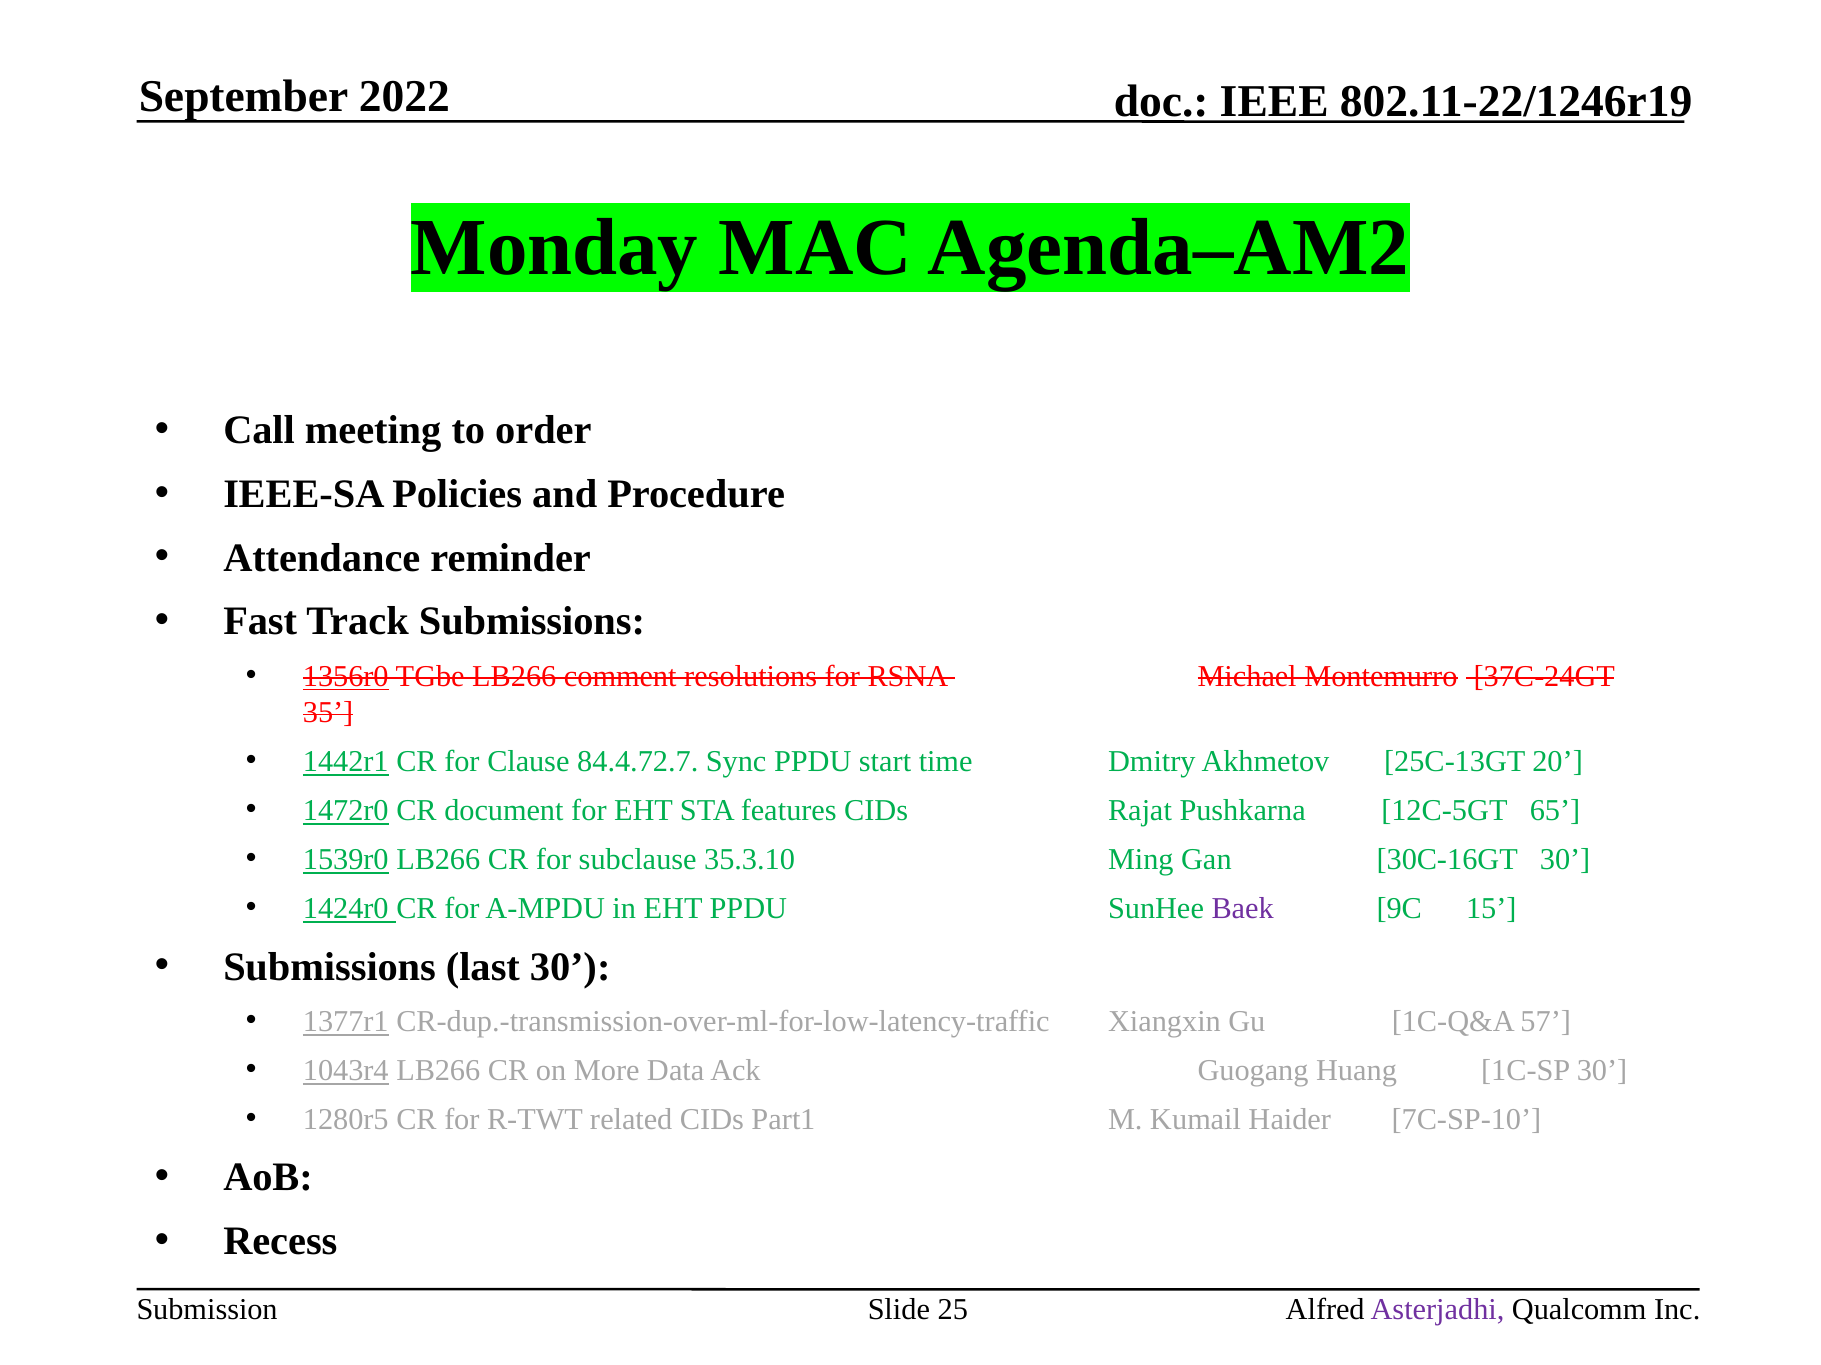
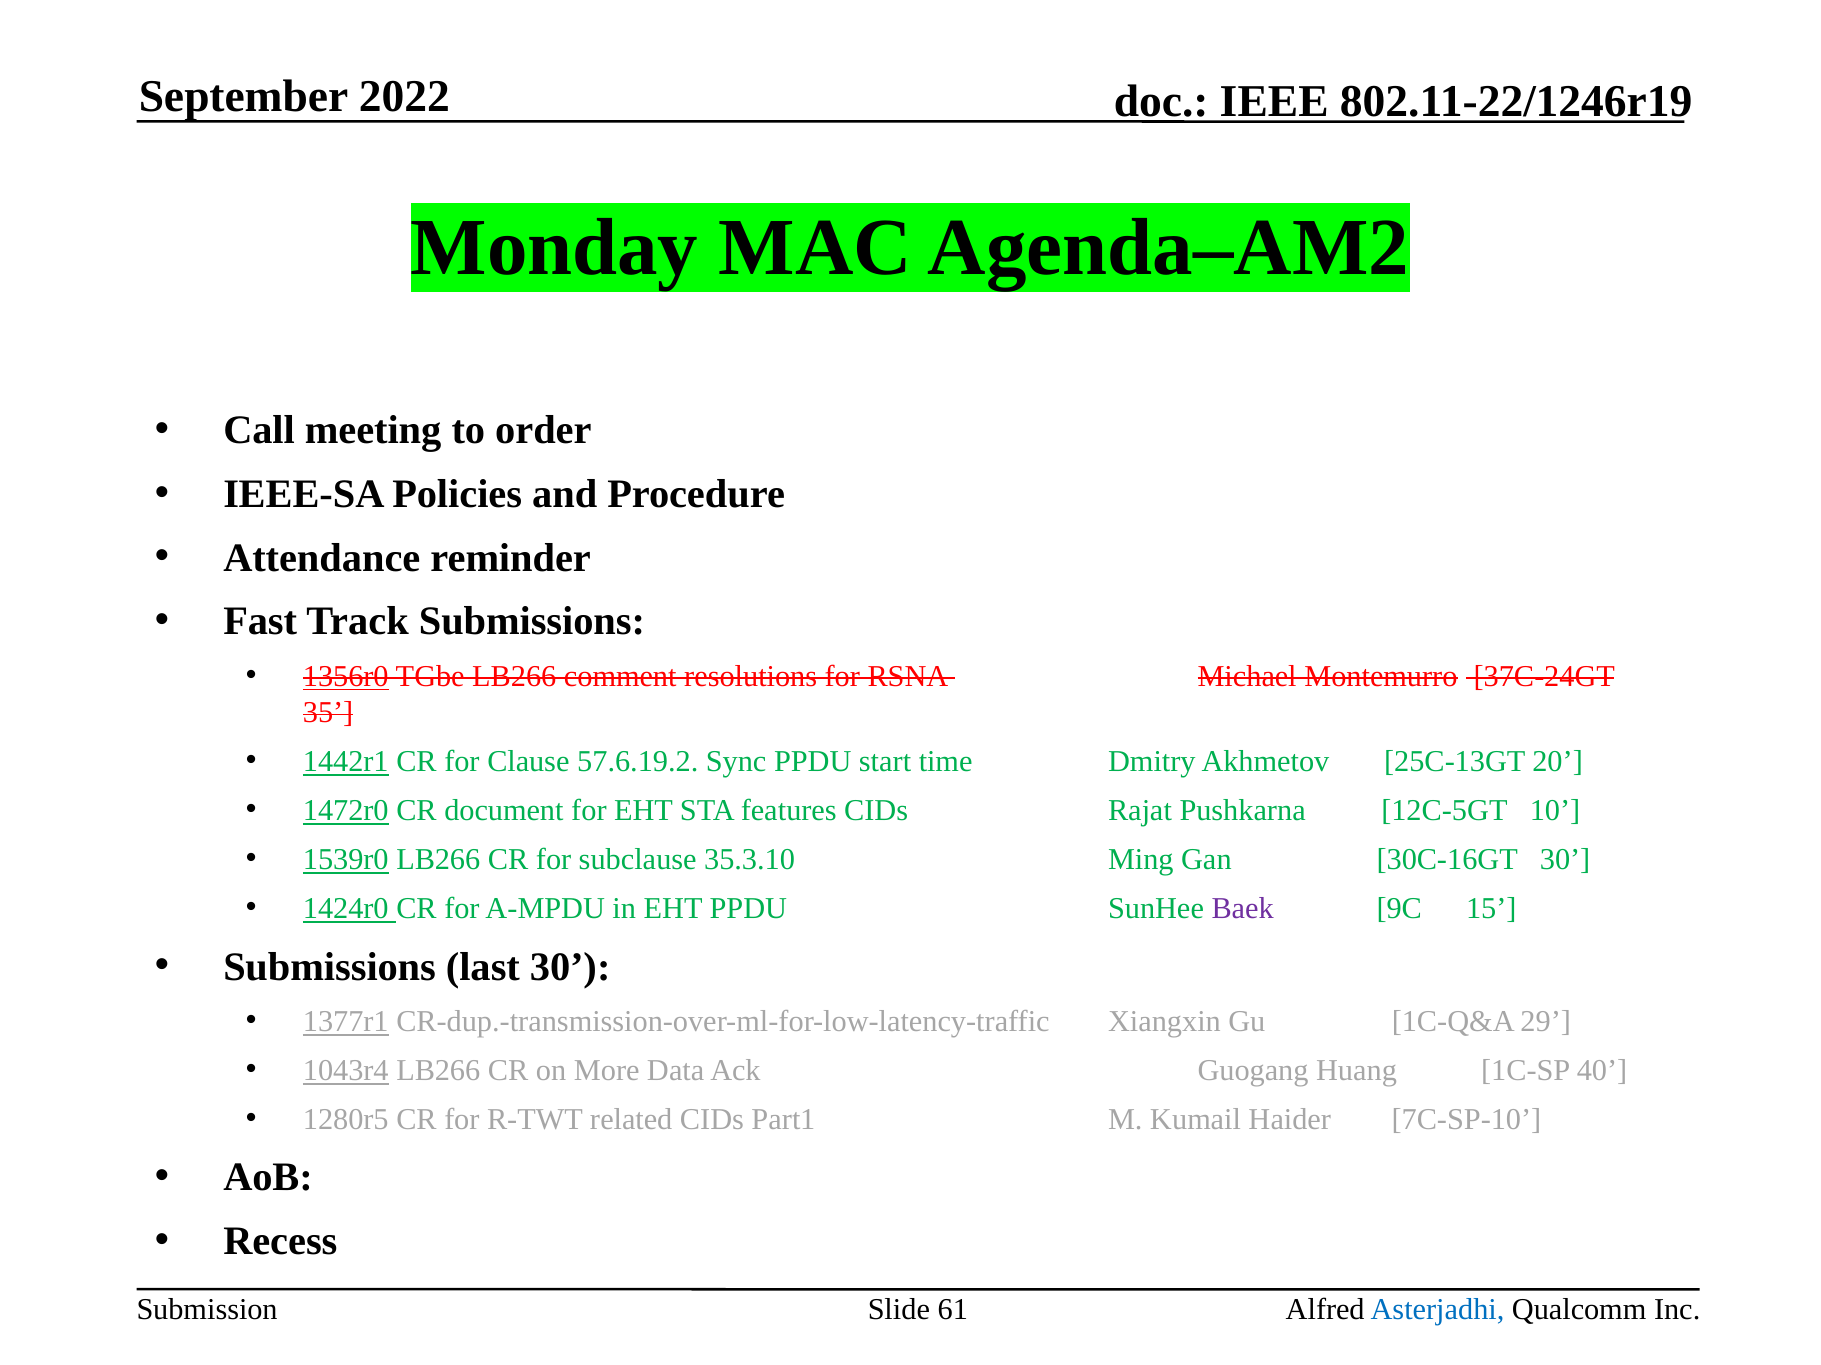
84.4.72.7: 84.4.72.7 -> 57.6.19.2
65: 65 -> 10
57: 57 -> 29
1C-SP 30: 30 -> 40
25: 25 -> 61
Asterjadhi colour: purple -> blue
